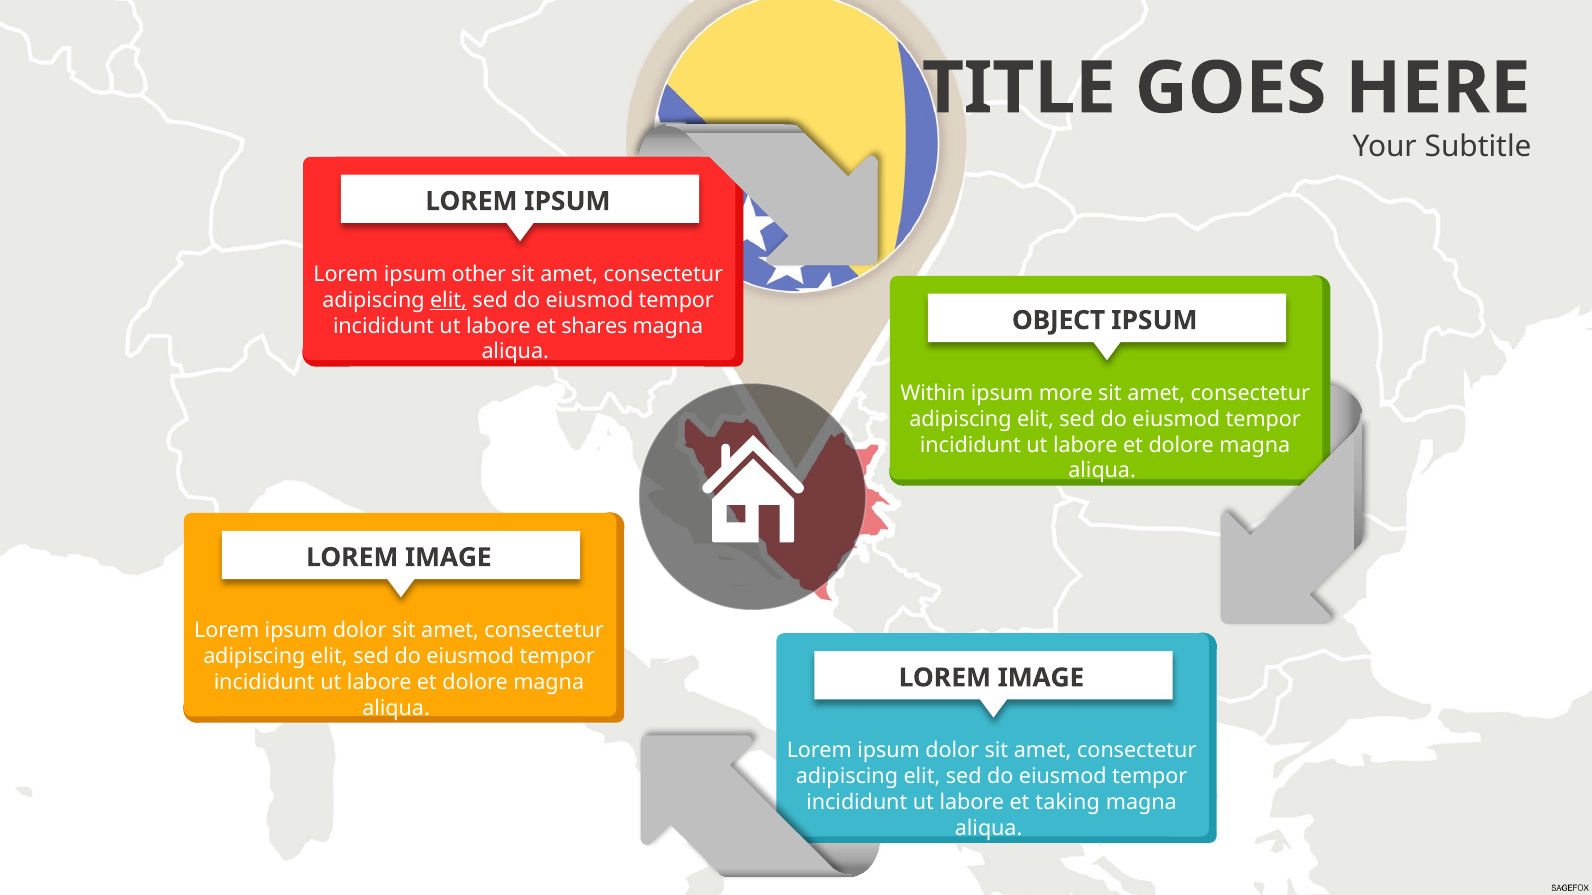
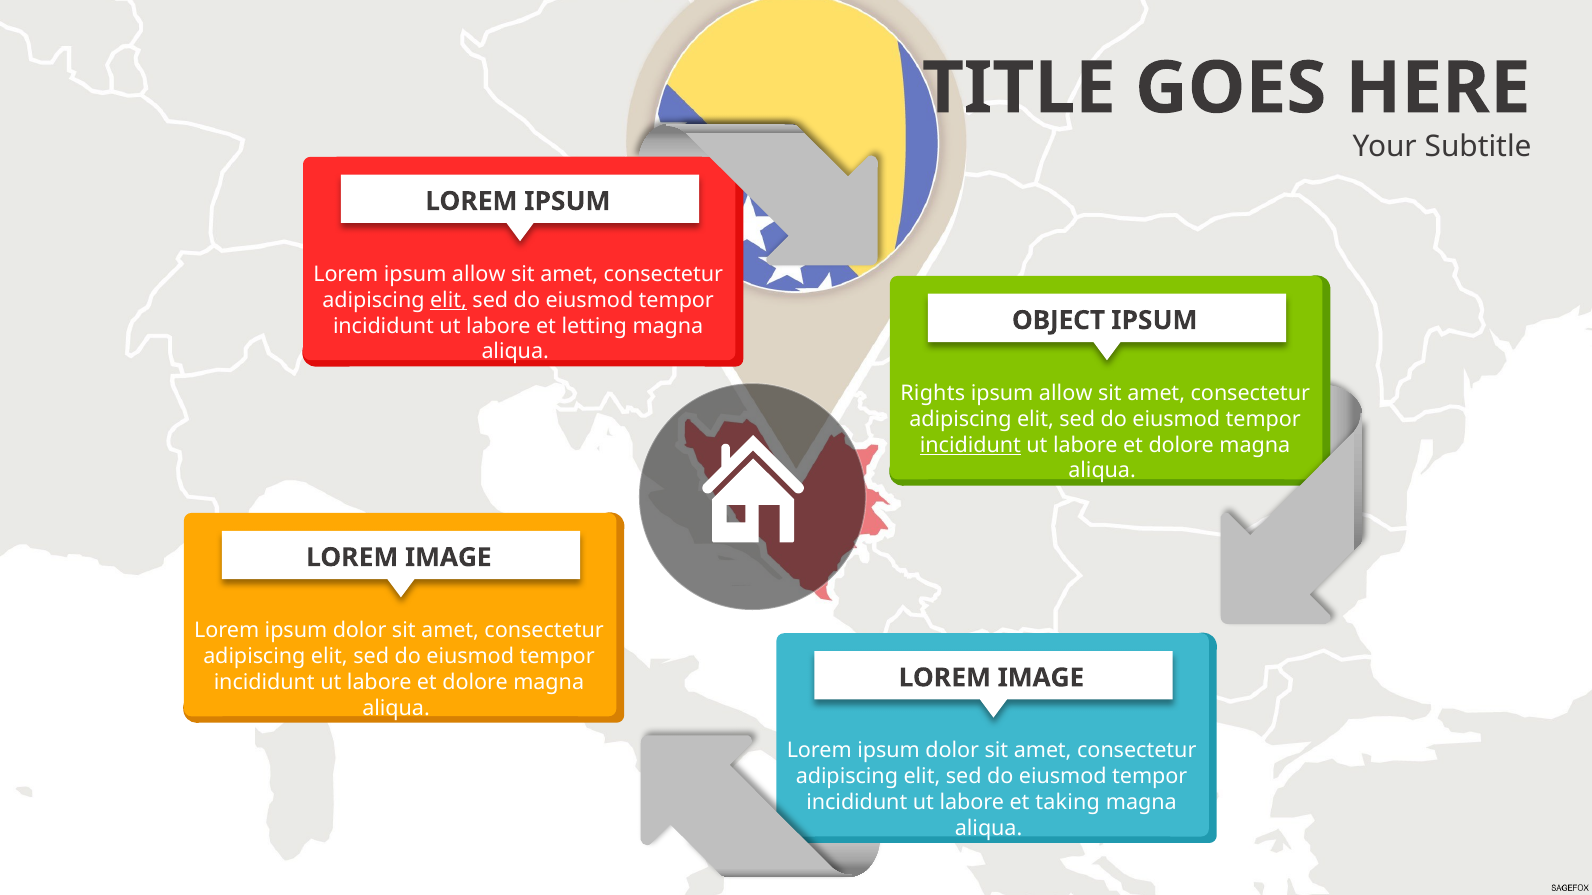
Lorem ipsum other: other -> allow
shares: shares -> letting
Within: Within -> Rights
more at (1066, 393): more -> allow
incididunt at (970, 445) underline: none -> present
